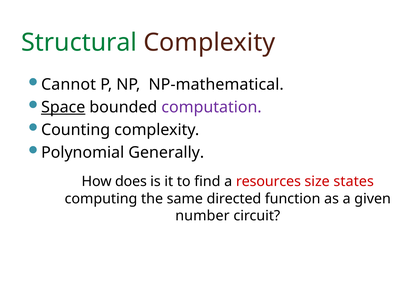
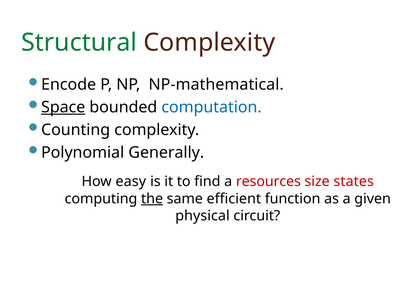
Cannot: Cannot -> Encode
computation colour: purple -> blue
does: does -> easy
the underline: none -> present
directed: directed -> efficient
number: number -> physical
